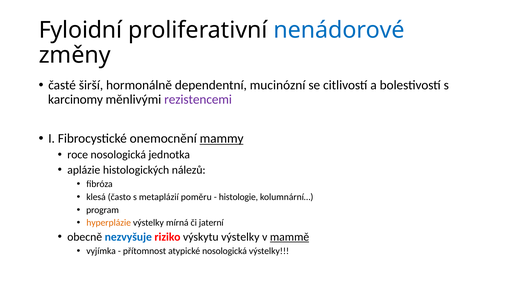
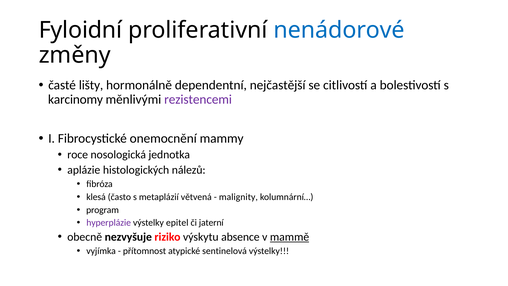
širší: širší -> lišty
mucinózní: mucinózní -> nejčastější
mammy underline: present -> none
poměru: poměru -> větvená
histologie: histologie -> malignity
hyperplázie colour: orange -> purple
mírná: mírná -> epitel
nezvyšuje colour: blue -> black
výskytu výstelky: výstelky -> absence
atypické nosologická: nosologická -> sentinelová
